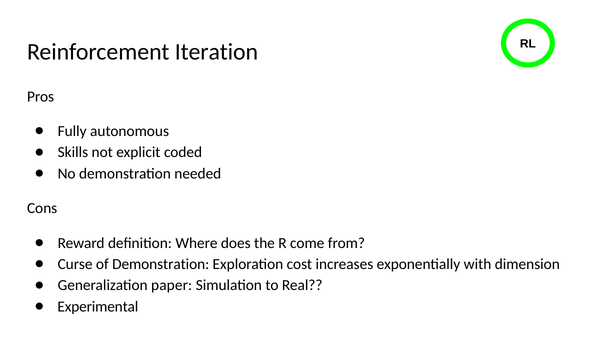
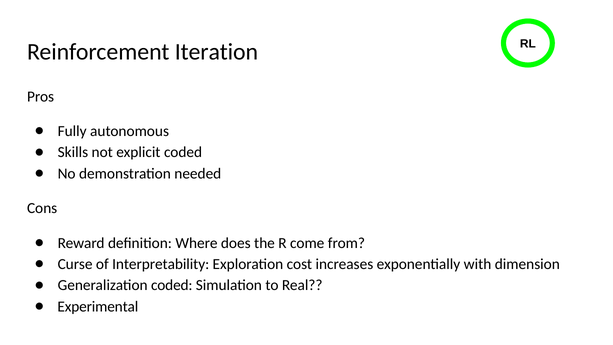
of Demonstration: Demonstration -> Interpretability
Generalization paper: paper -> coded
